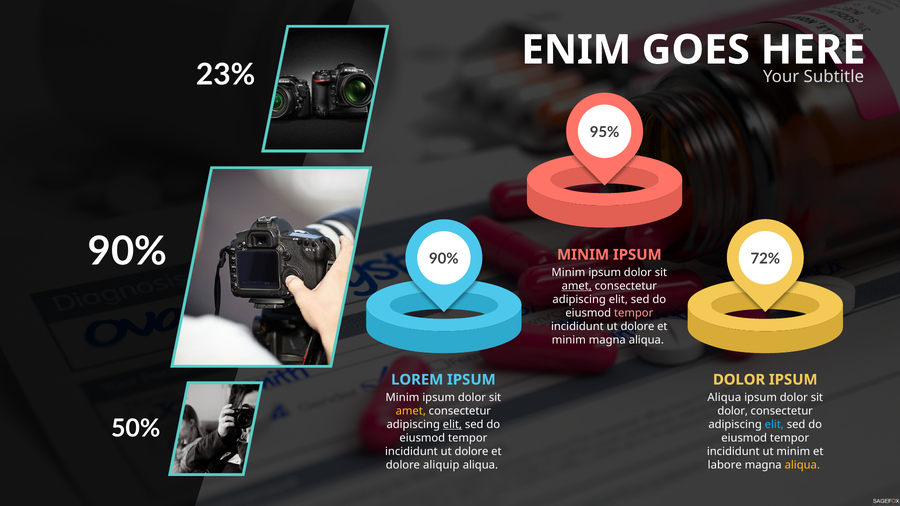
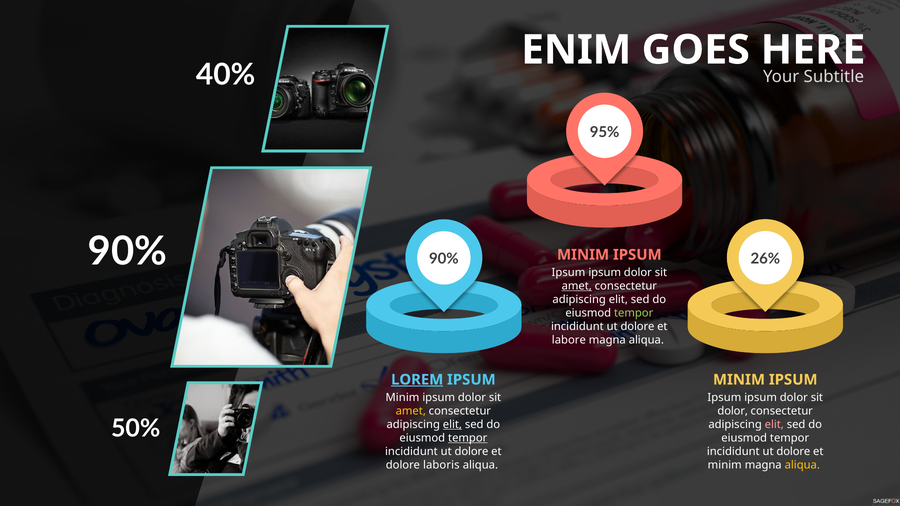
23%: 23% -> 40%
72%: 72% -> 26%
Minim at (568, 273): Minim -> Ipsum
tempor at (634, 313) colour: pink -> light green
minim at (569, 340): minim -> labore
LOREM underline: none -> present
DOLOR at (739, 380): DOLOR -> MINIM
Aliqua at (724, 398): Aliqua -> Ipsum
elit at (774, 425) colour: light blue -> pink
tempor at (468, 438) underline: none -> present
minim at (793, 452): minim -> dolore
aliquip: aliquip -> laboris
labore at (725, 465): labore -> minim
